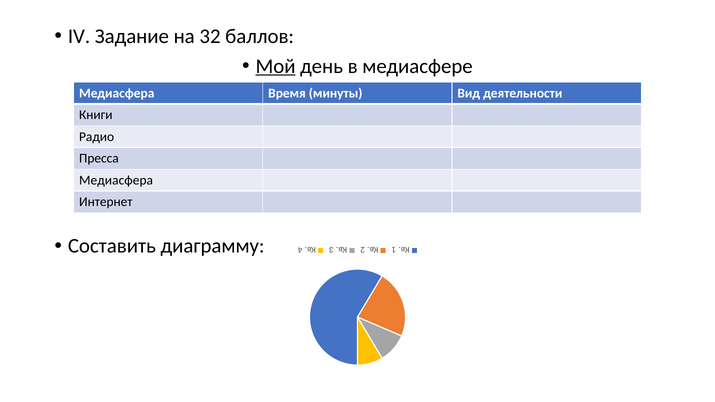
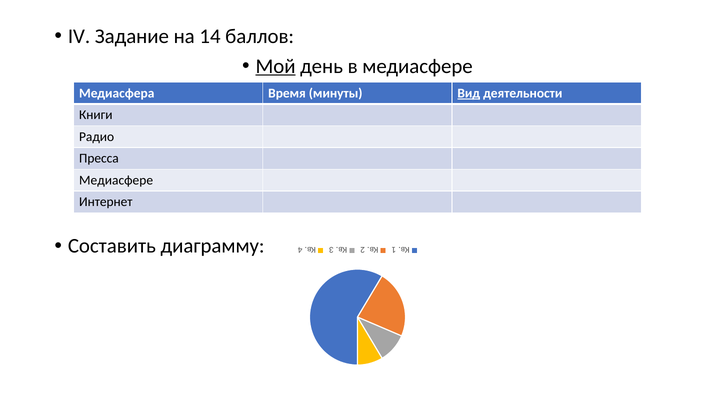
32: 32 -> 14
Вид underline: none -> present
Медиасфера at (116, 180): Медиасфера -> Медиасфере
